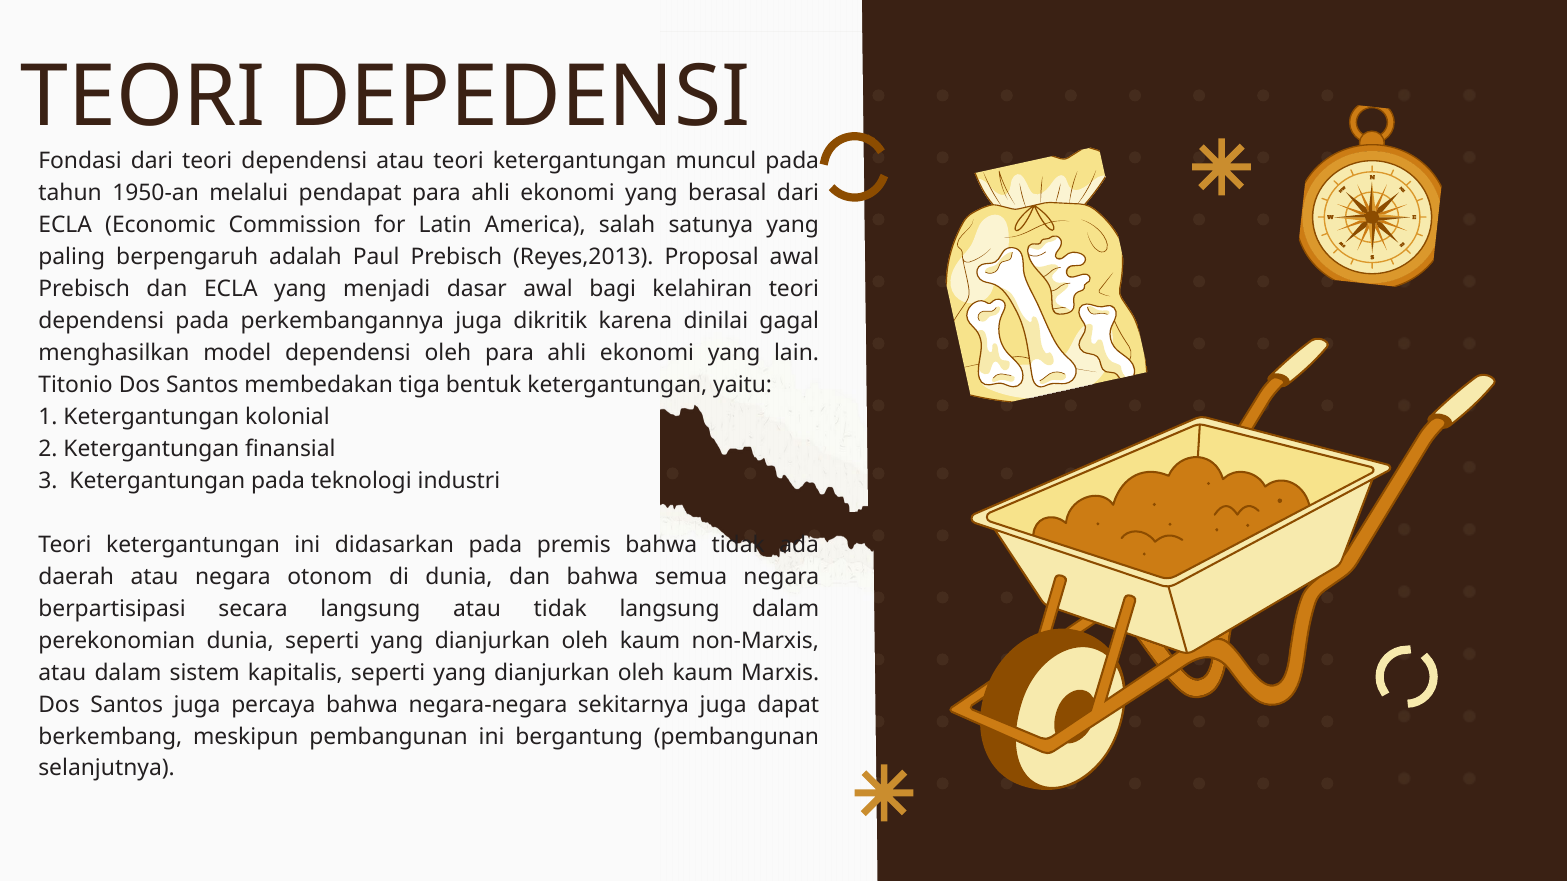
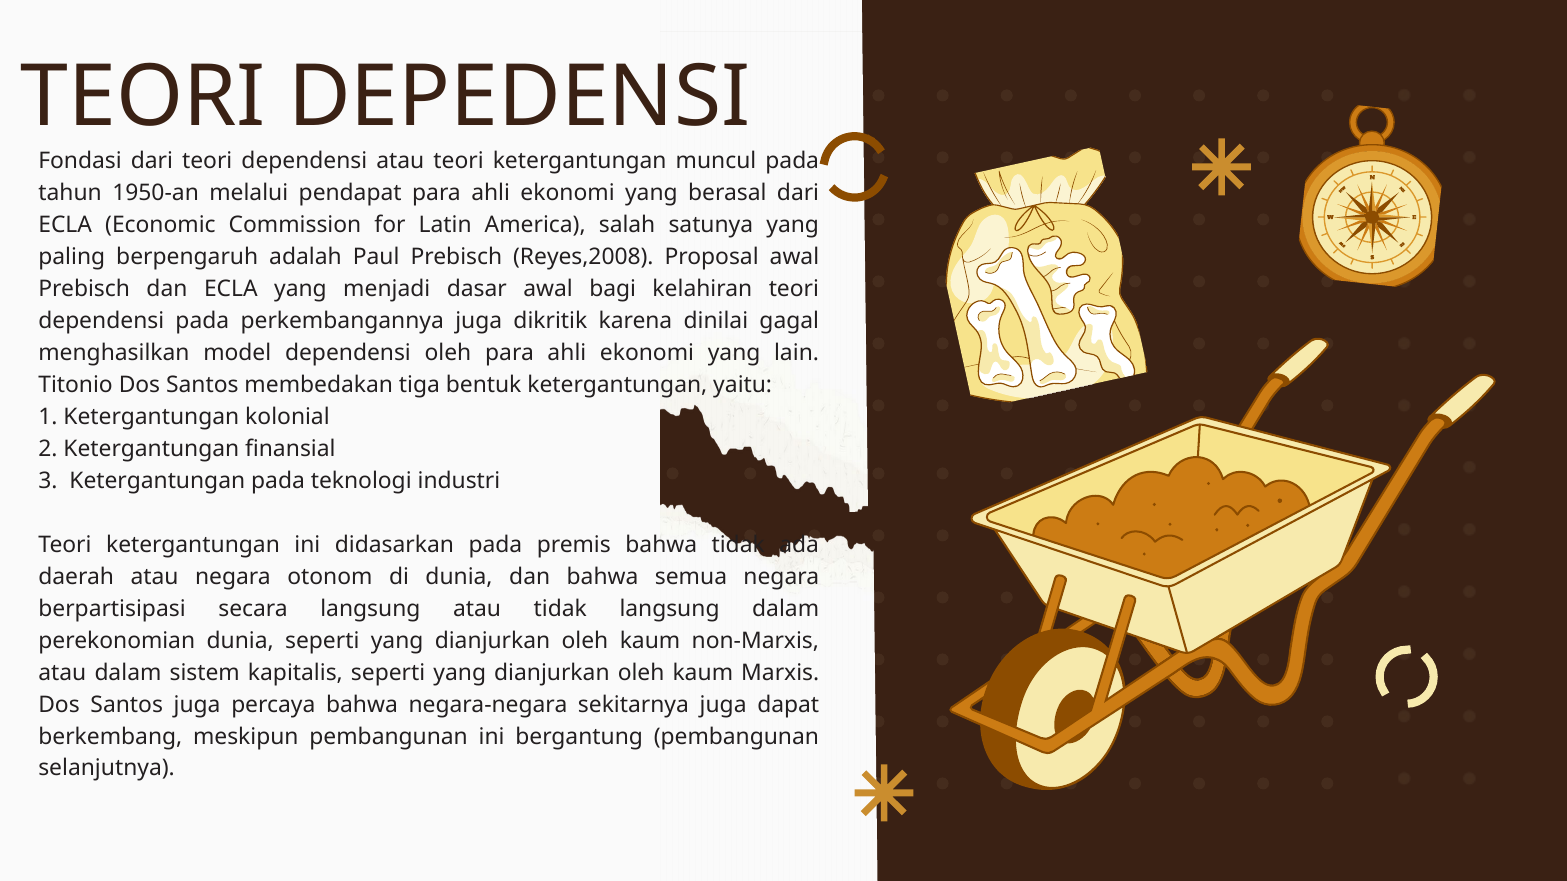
Reyes,2013: Reyes,2013 -> Reyes,2008
